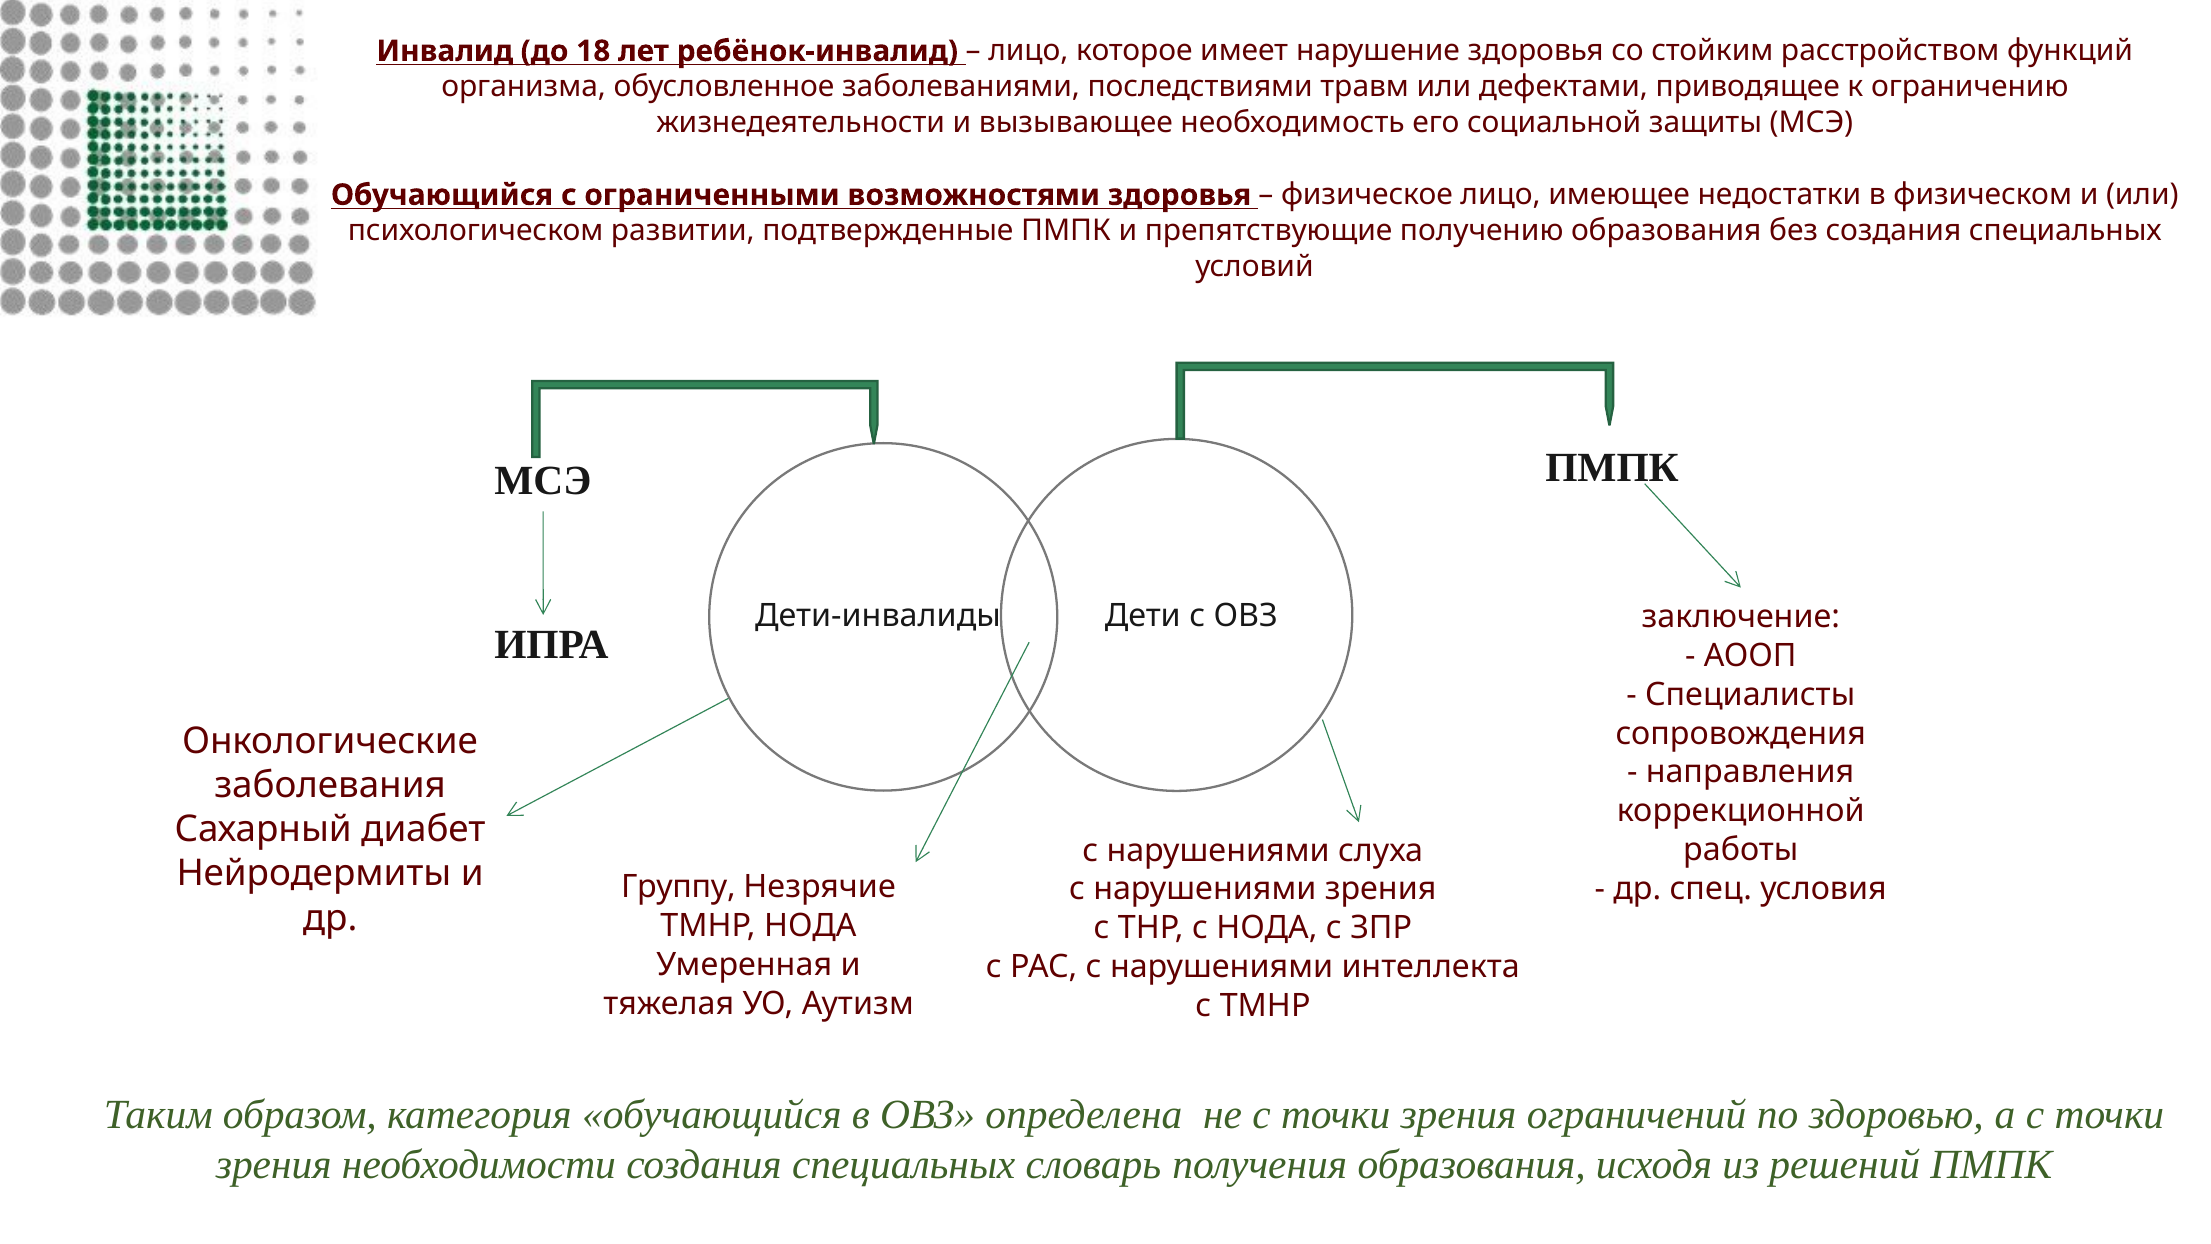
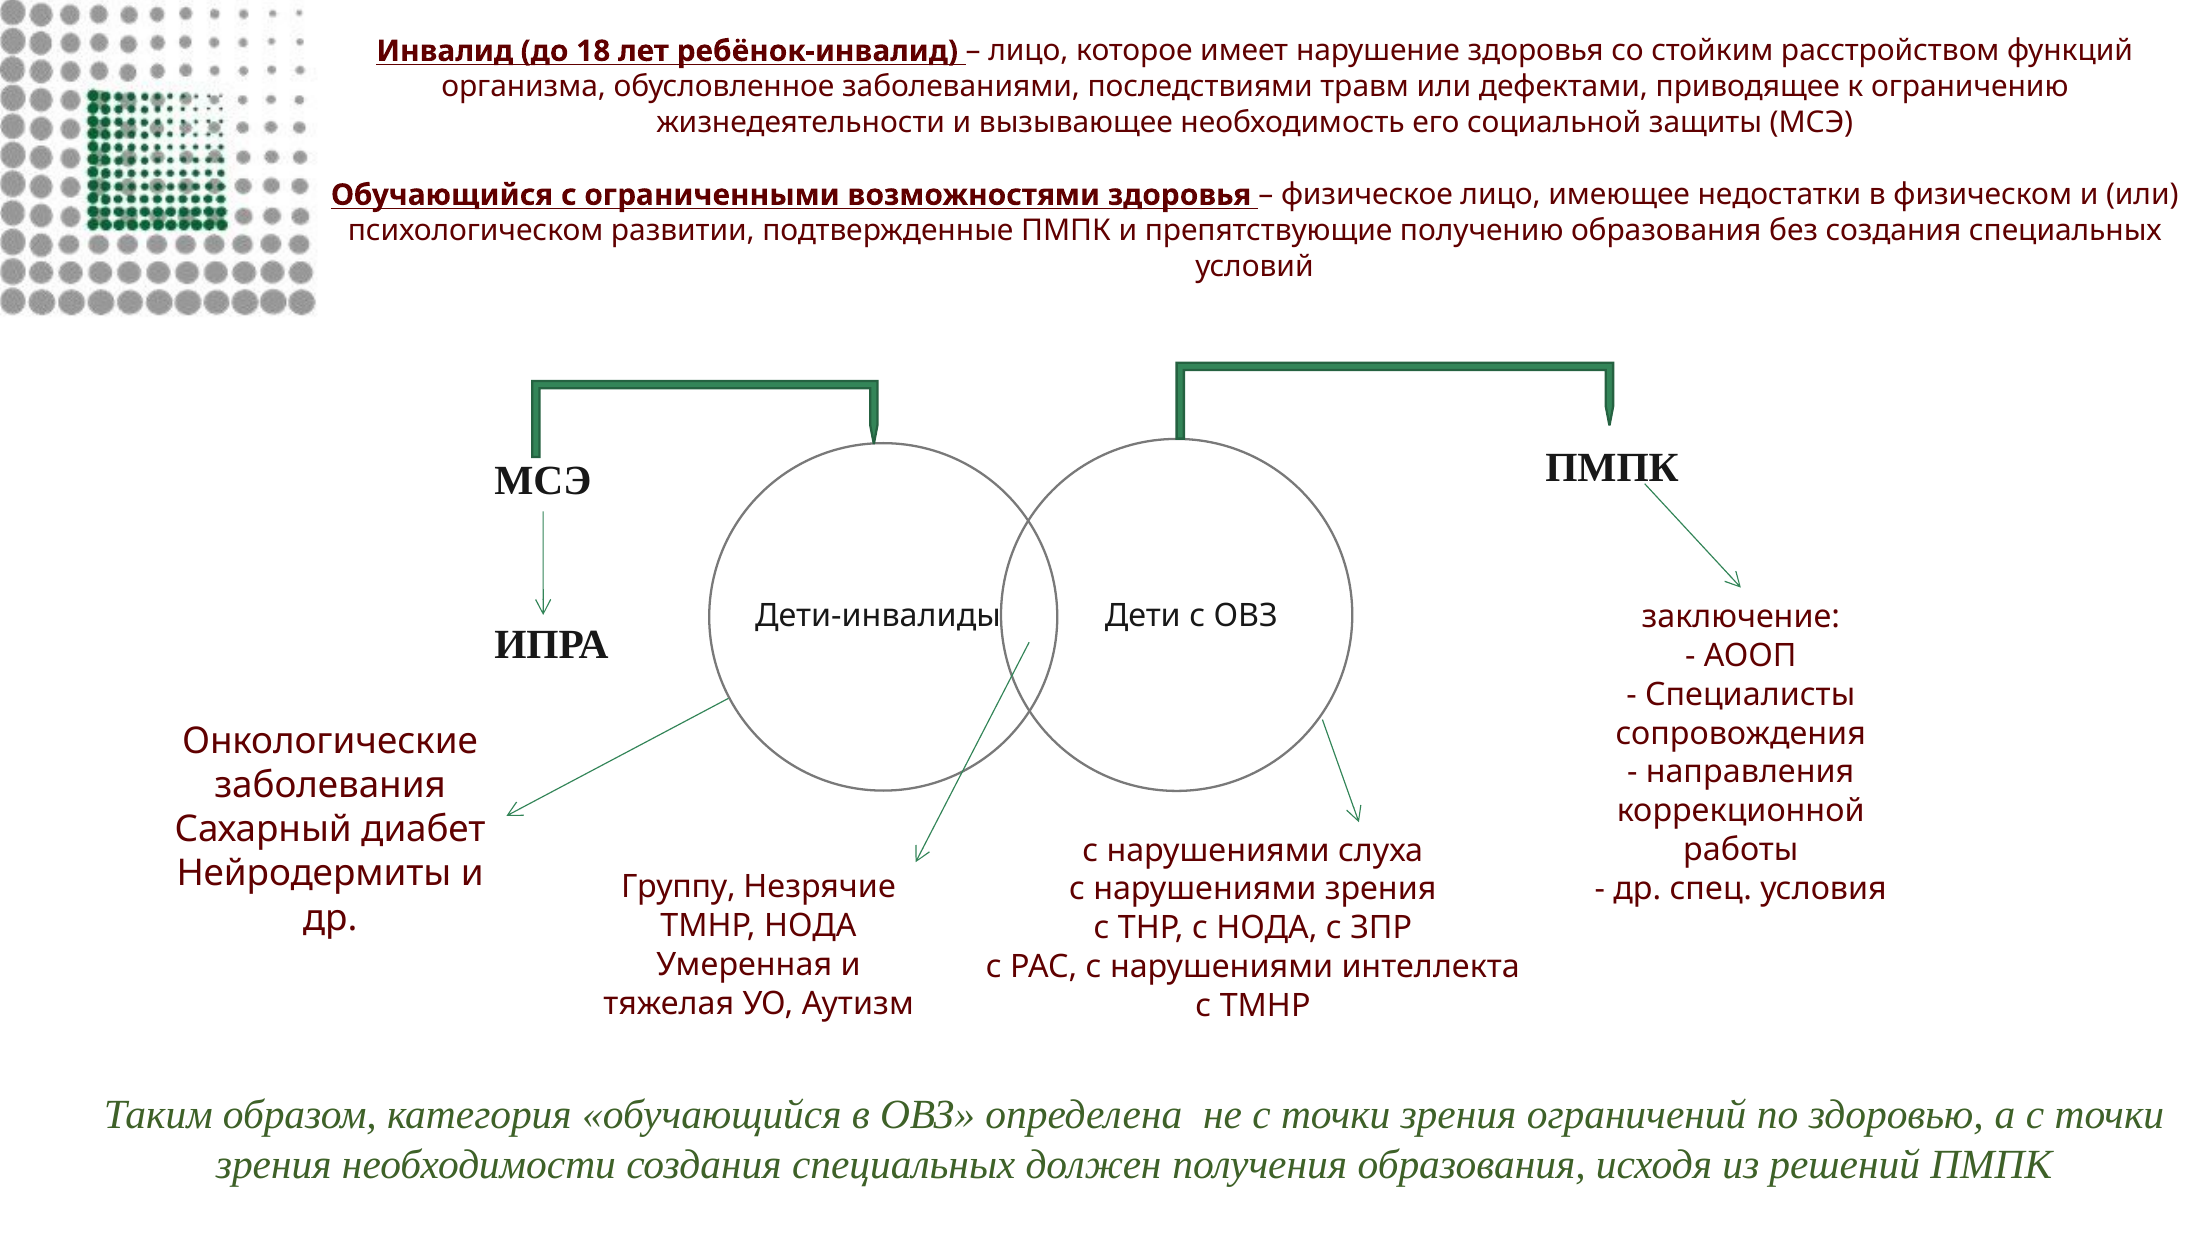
словарь: словарь -> должен
